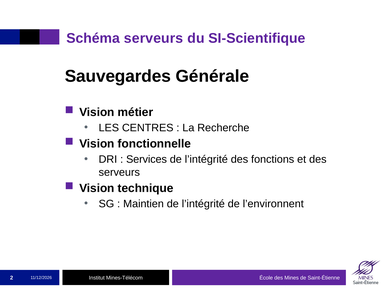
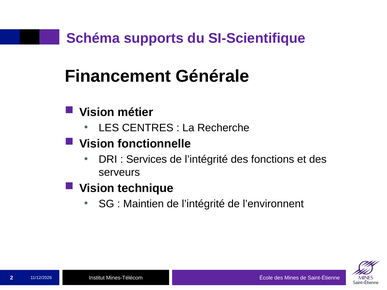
Schéma serveurs: serveurs -> supports
Sauvegardes: Sauvegardes -> Financement
